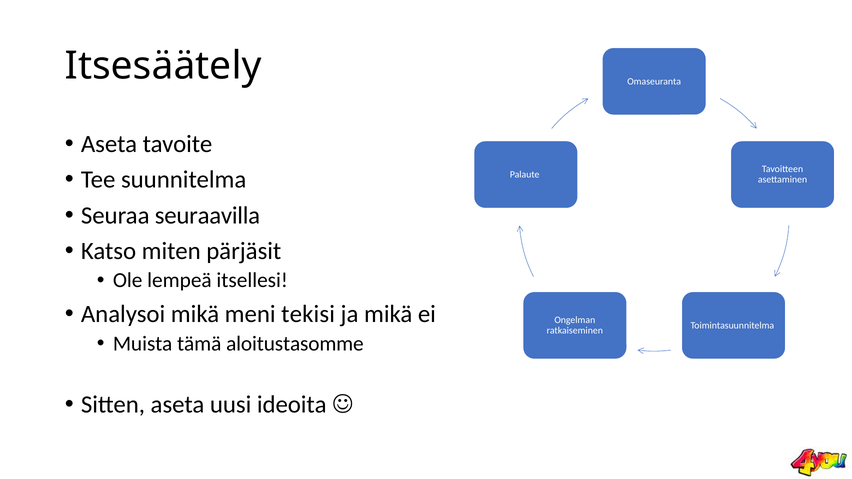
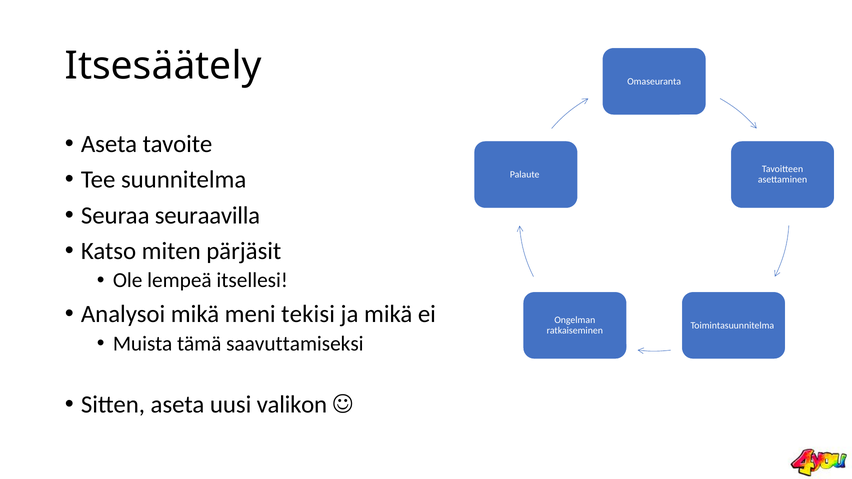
aloitustasomme: aloitustasomme -> saavuttamiseksi
ideoita: ideoita -> valikon
